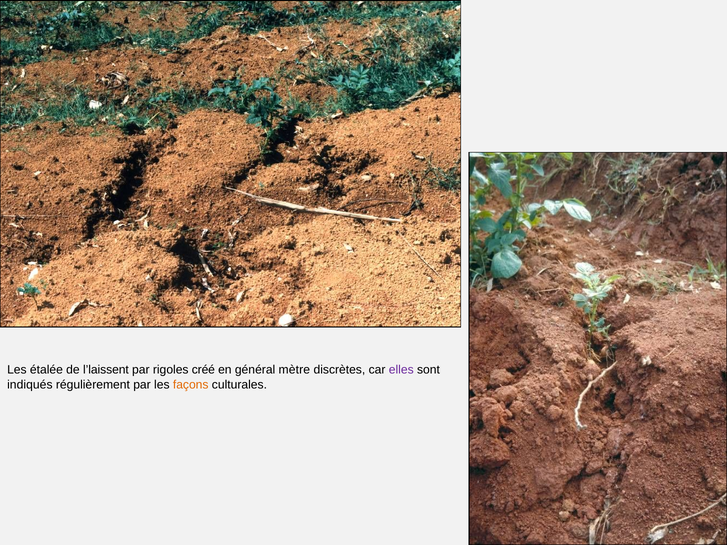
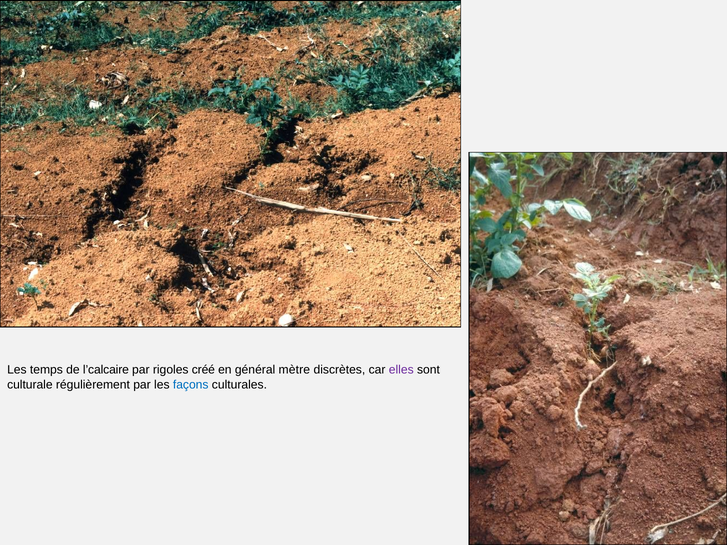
étalée: étalée -> temps
l’laissent: l’laissent -> l’calcaire
indiqués: indiqués -> culturale
façons colour: orange -> blue
